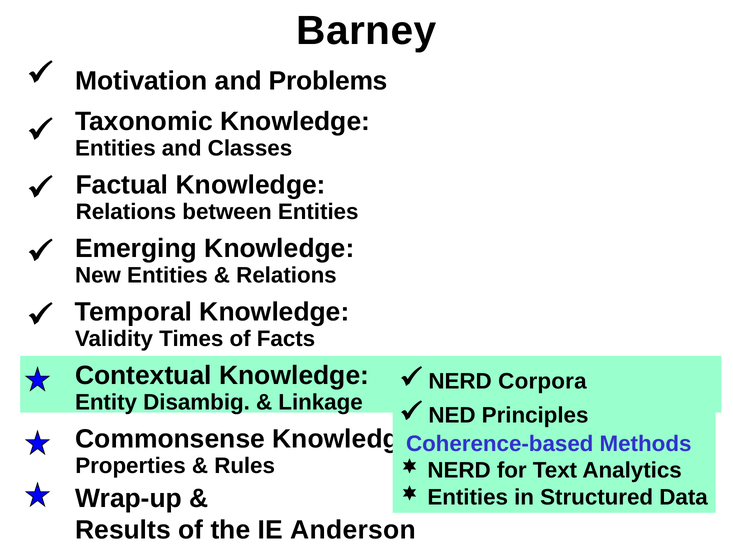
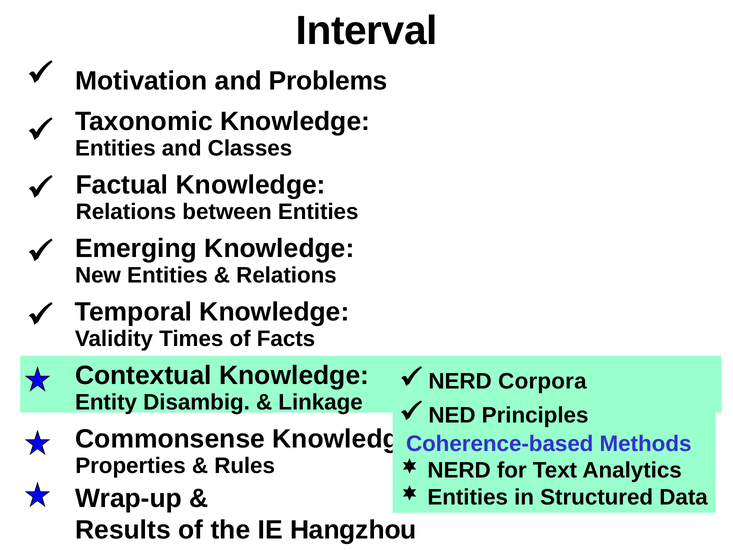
Barney: Barney -> Interval
Anderson: Anderson -> Hangzhou
